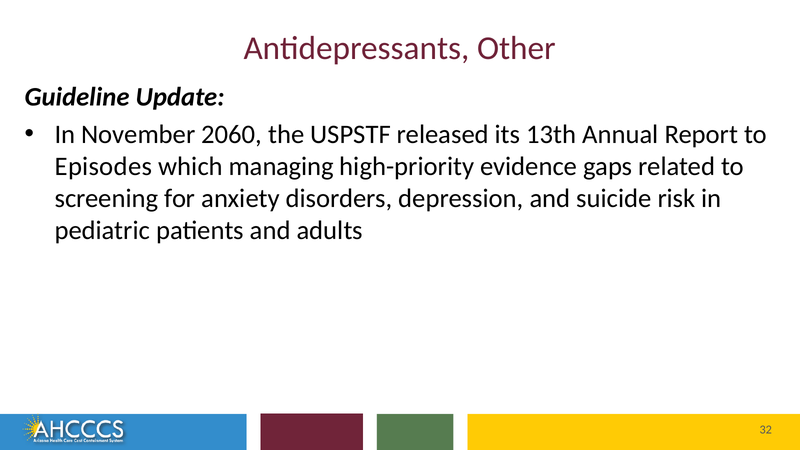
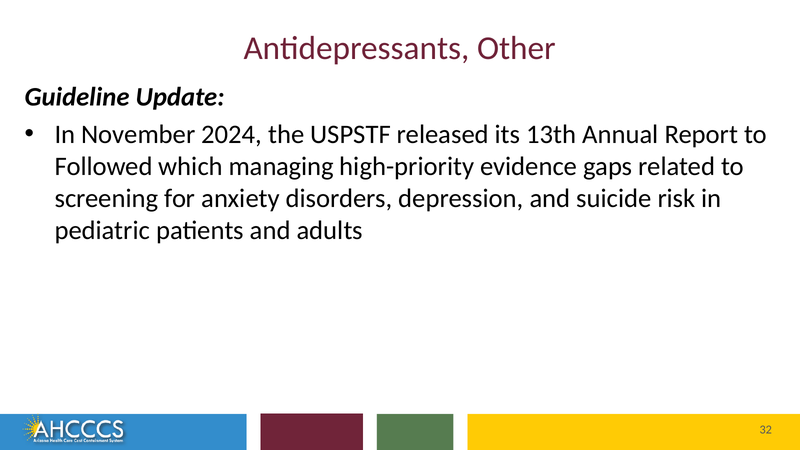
2060: 2060 -> 2024
Episodes: Episodes -> Followed
